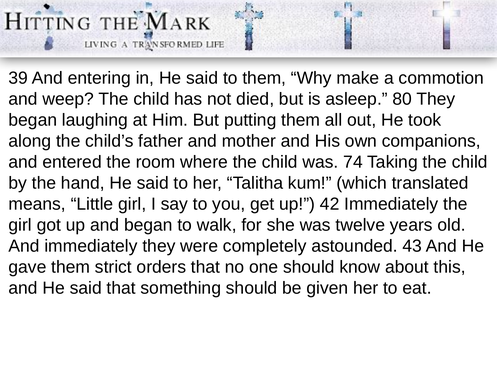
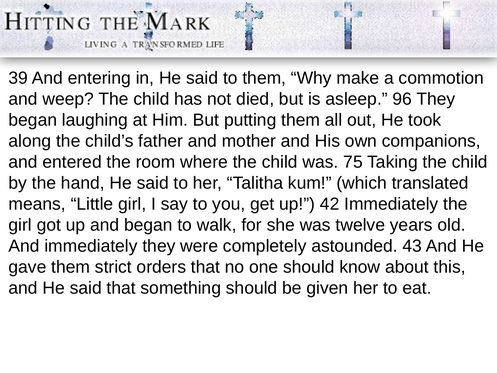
80: 80 -> 96
74: 74 -> 75
